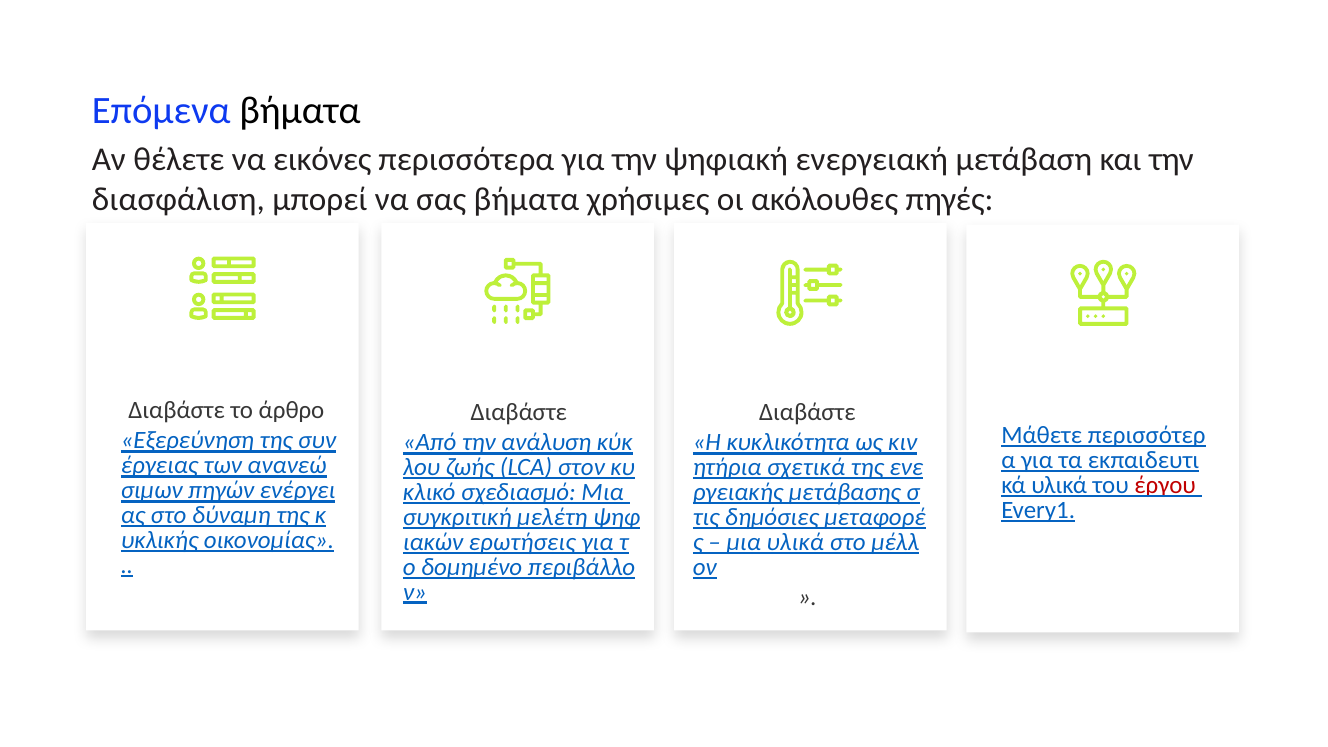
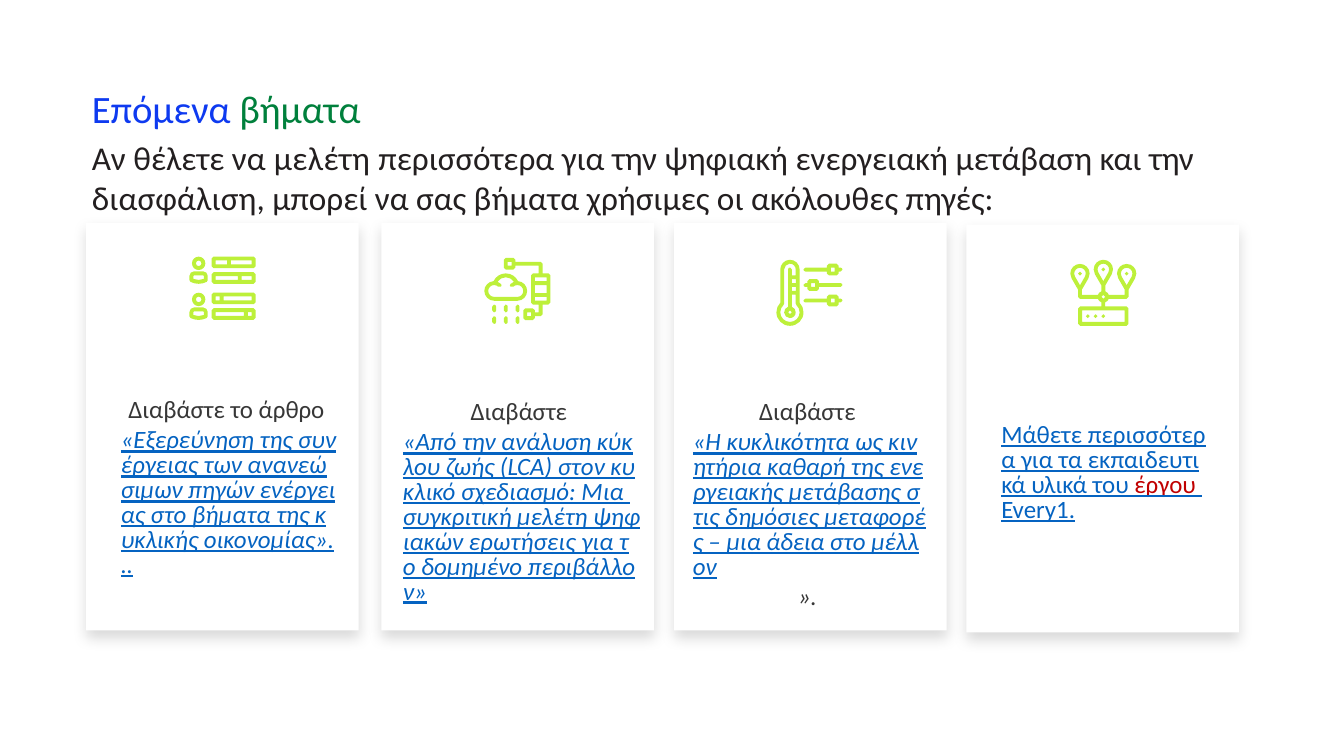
βήματα at (300, 111) colour: black -> green
να εικόνες: εικόνες -> μελέτη
σχετικά: σχετικά -> καθαρή
στο δύναμη: δύναμη -> βήματα
μια υλικά: υλικά -> άδεια
